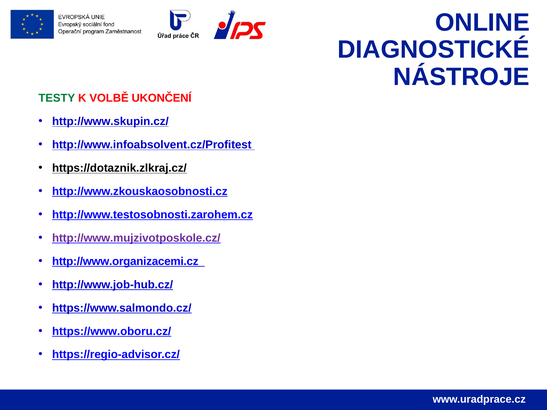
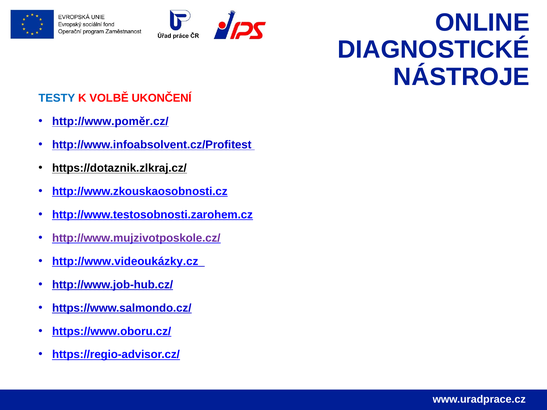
TESTY colour: green -> blue
http://www.skupin.cz/: http://www.skupin.cz/ -> http://www.poměr.cz/
http://www.organizacemi.cz: http://www.organizacemi.cz -> http://www.videoukázky.cz
